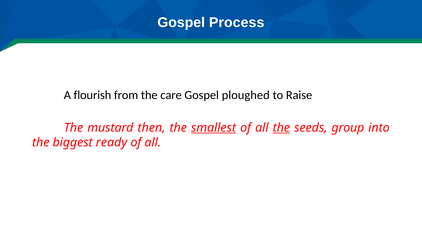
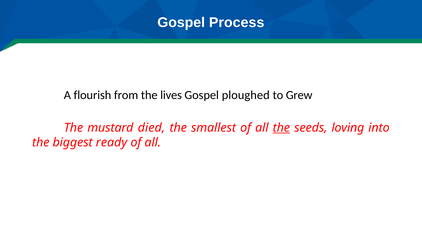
care: care -> lives
Raise: Raise -> Grew
then: then -> died
smallest underline: present -> none
group: group -> loving
